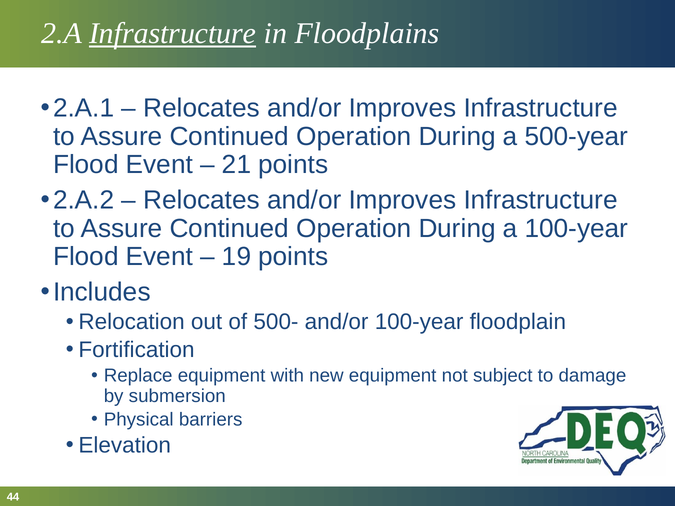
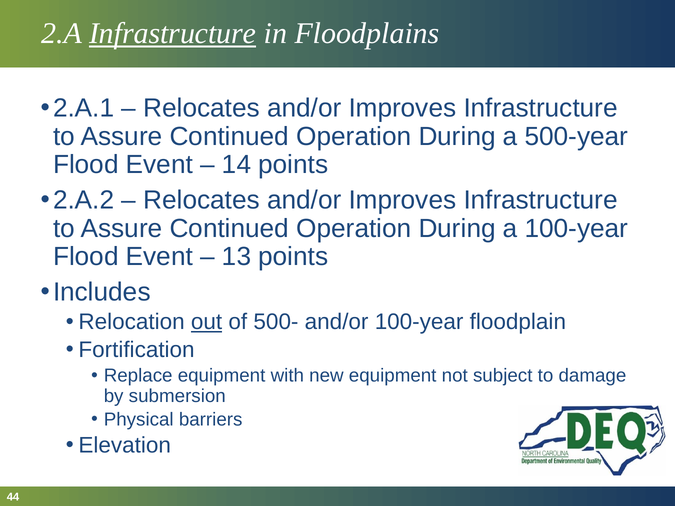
21: 21 -> 14
19: 19 -> 13
out underline: none -> present
